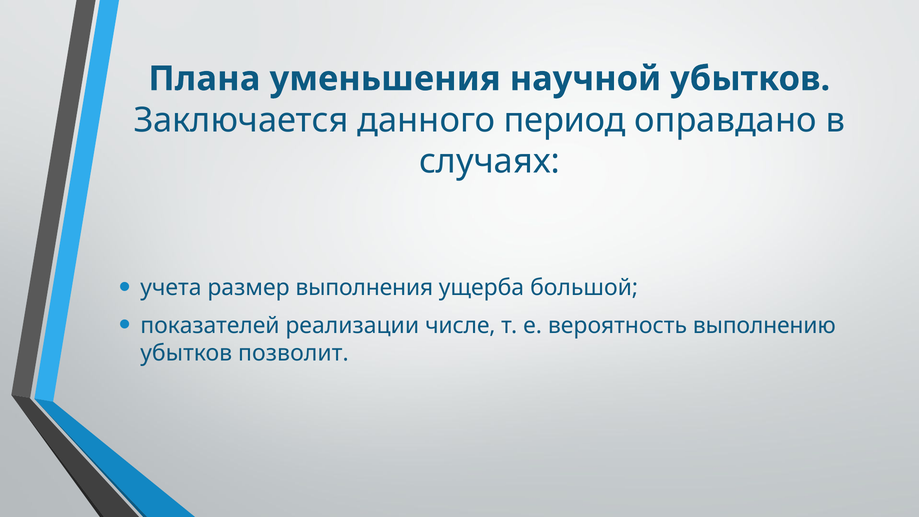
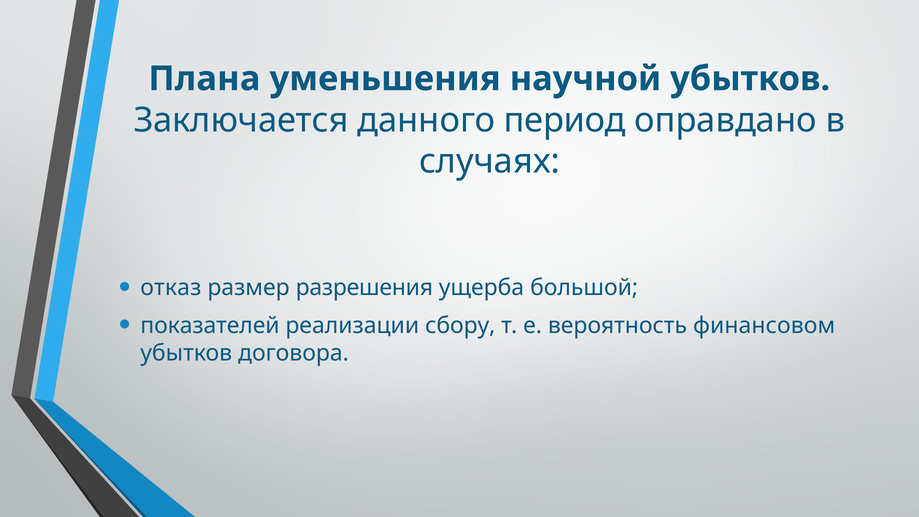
учета: учета -> отказ
выполнения: выполнения -> разрешения
числе: числе -> сбору
выполнению: выполнению -> финансовом
позволит: позволит -> договора
